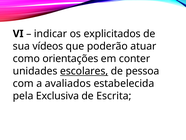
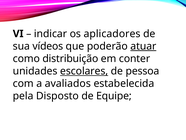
explicitados: explicitados -> aplicadores
atuar underline: none -> present
orientações: orientações -> distribuição
Exclusiva: Exclusiva -> Disposto
Escrita: Escrita -> Equipe
